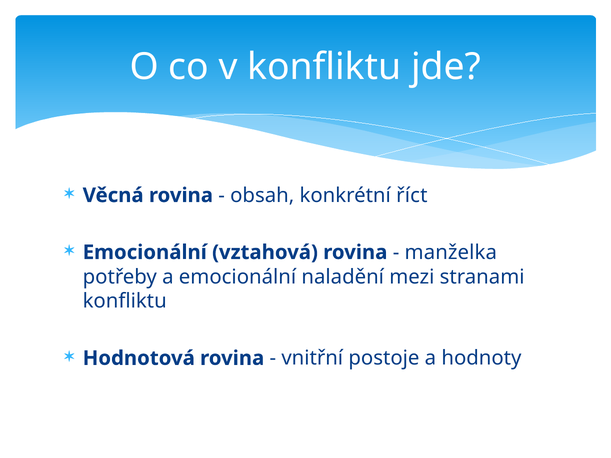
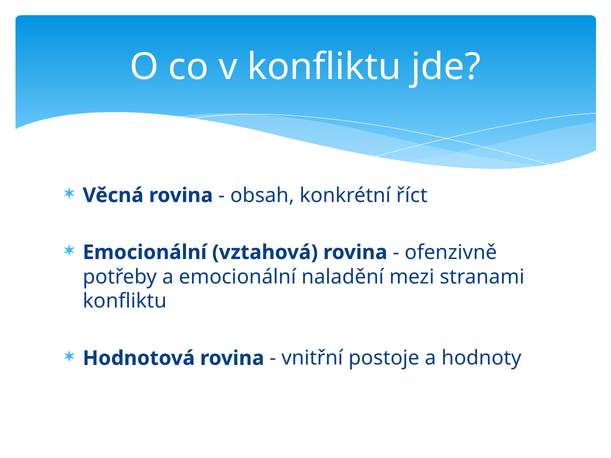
manželka: manželka -> ofenzivně
